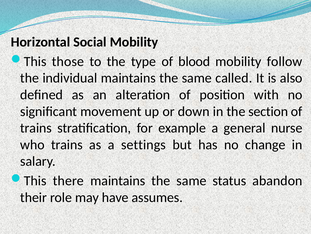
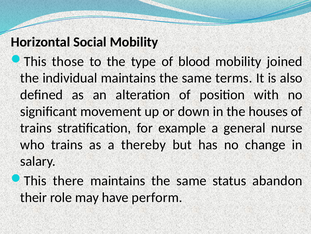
follow: follow -> joined
called: called -> terms
section: section -> houses
settings: settings -> thereby
assumes: assumes -> perform
